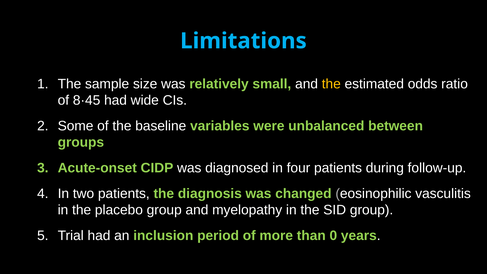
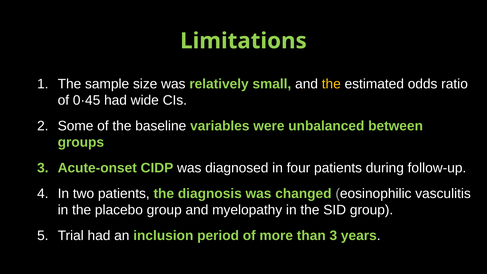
Limitations colour: light blue -> light green
8·45: 8·45 -> 0·45
than 0: 0 -> 3
